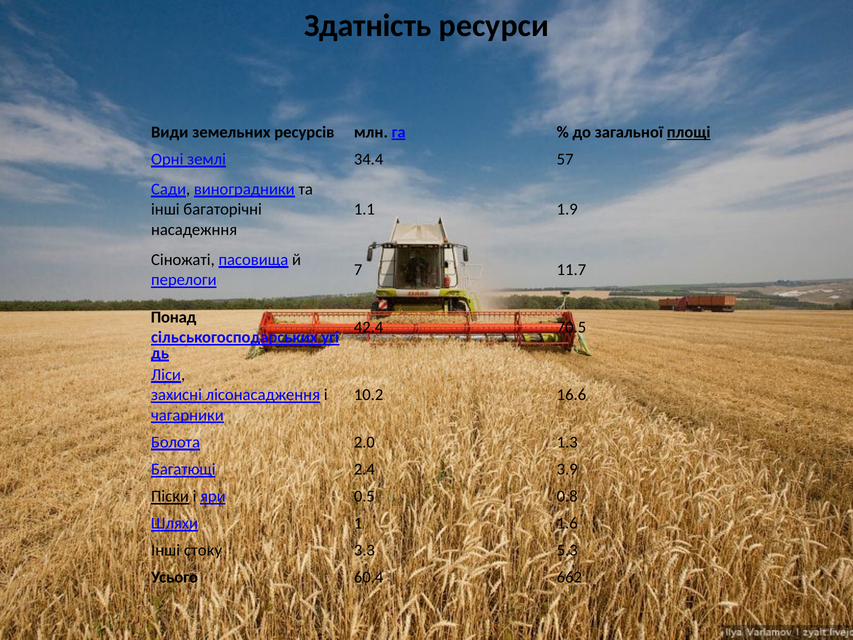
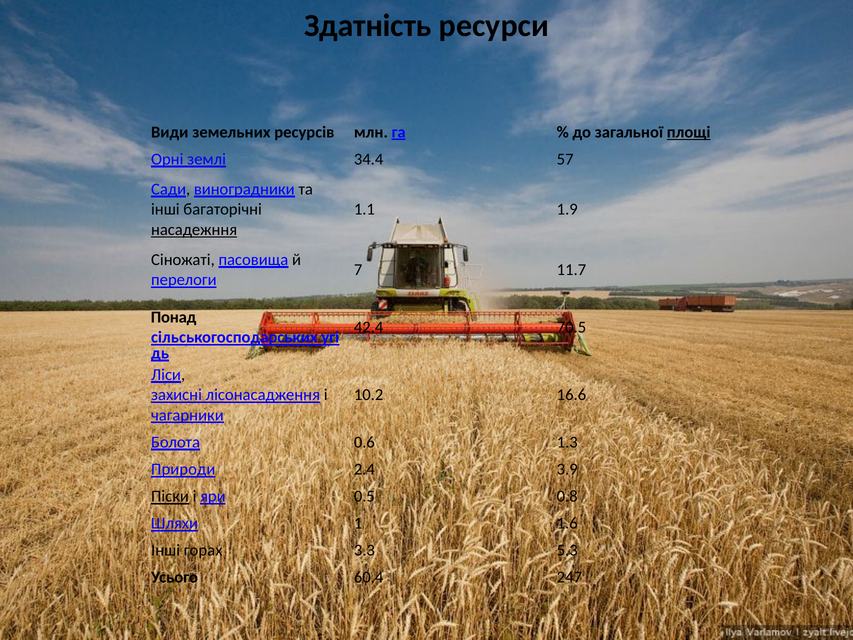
насадежння underline: none -> present
2.0: 2.0 -> 0.6
Багатющі: Багатющі -> Природи
стоку: стоку -> горах
662: 662 -> 247
